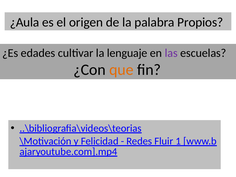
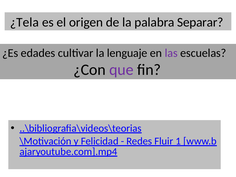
¿Aula: ¿Aula -> ¿Tela
Propios: Propios -> Separar
que colour: orange -> purple
